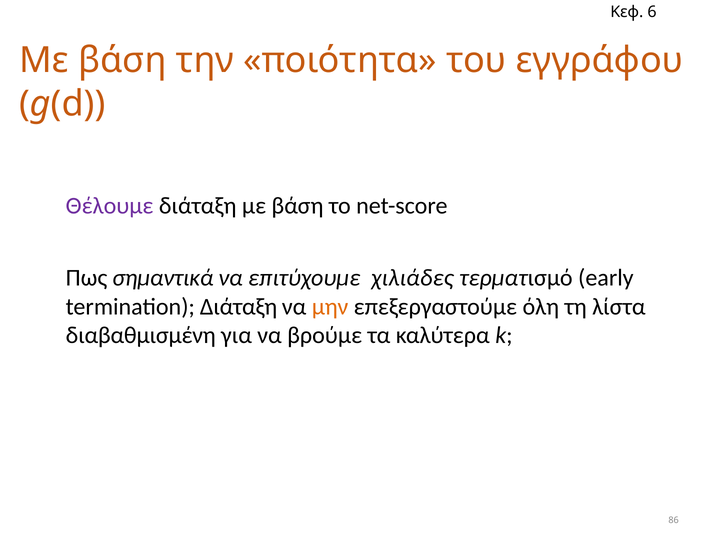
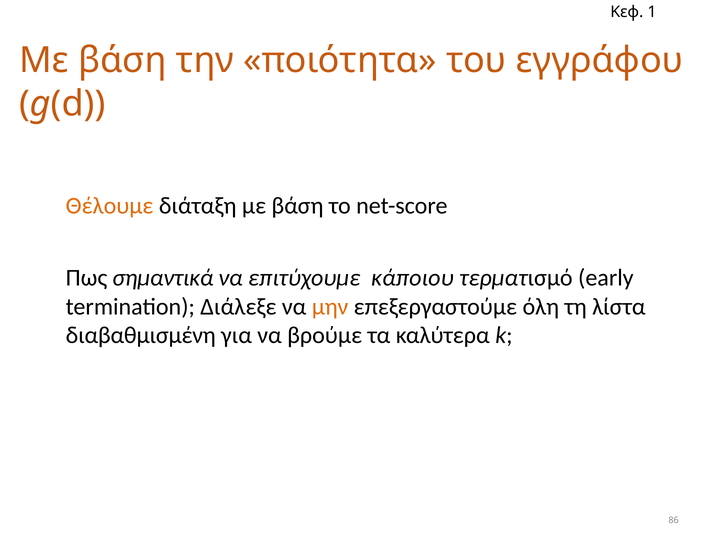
6: 6 -> 1
Θέλουμε colour: purple -> orange
χιλιάδες: χιλιάδες -> κάποιου
termination Διάταξη: Διάταξη -> Διάλεξε
